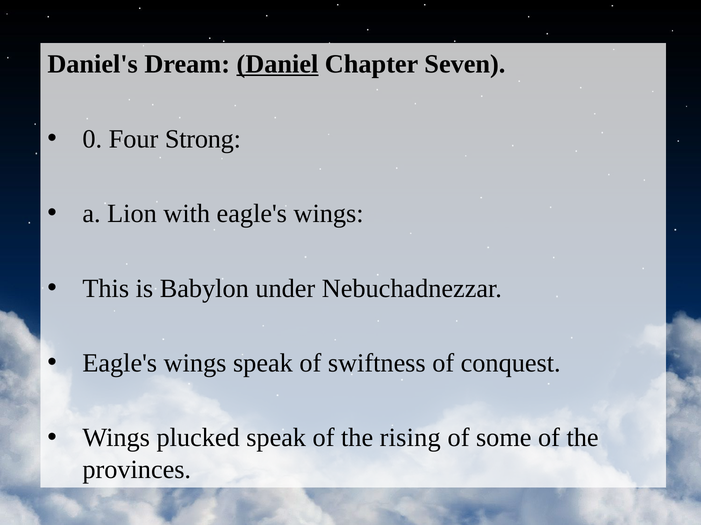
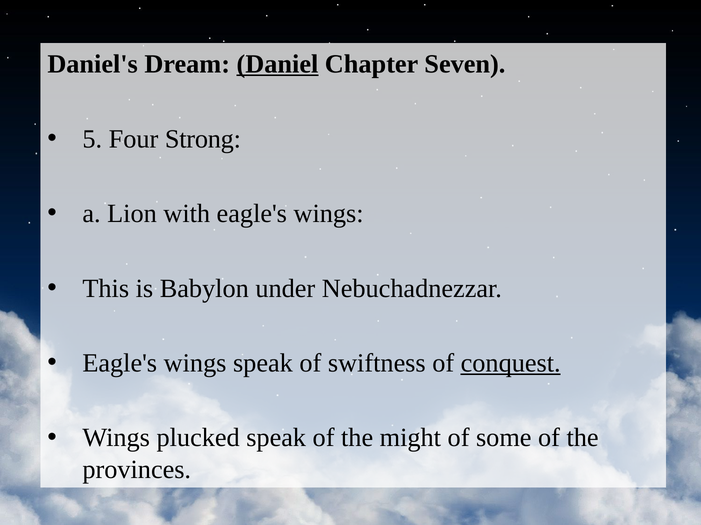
0: 0 -> 5
conquest underline: none -> present
rising: rising -> might
